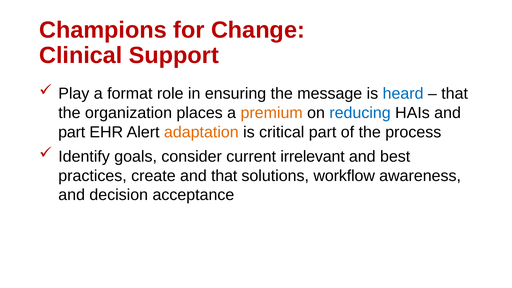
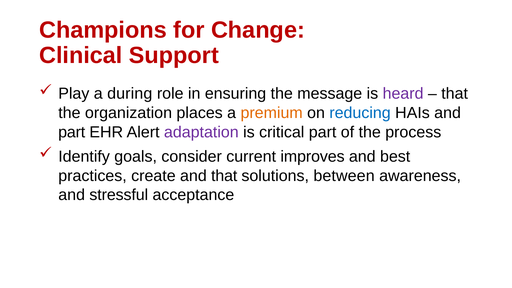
format: format -> during
heard colour: blue -> purple
adaptation colour: orange -> purple
irrelevant: irrelevant -> improves
workflow: workflow -> between
decision: decision -> stressful
